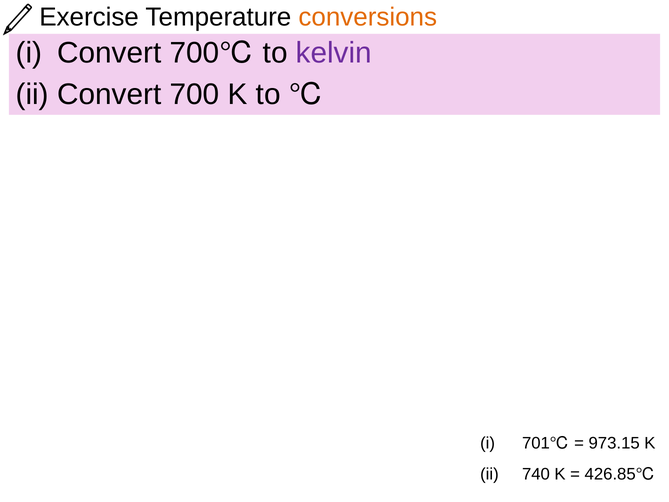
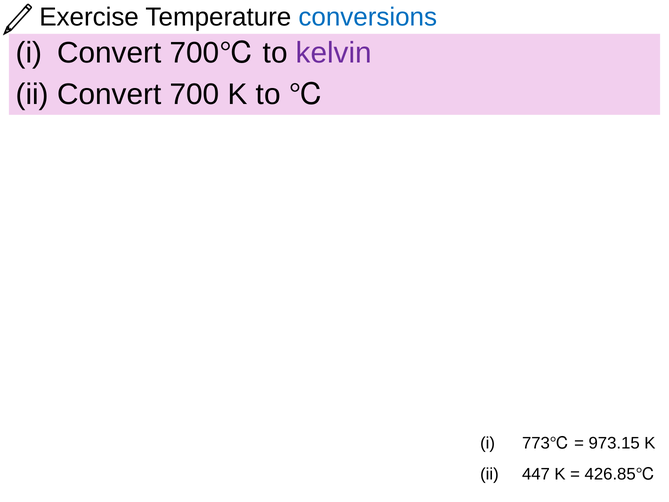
conversions colour: orange -> blue
701: 701 -> 773
740: 740 -> 447
